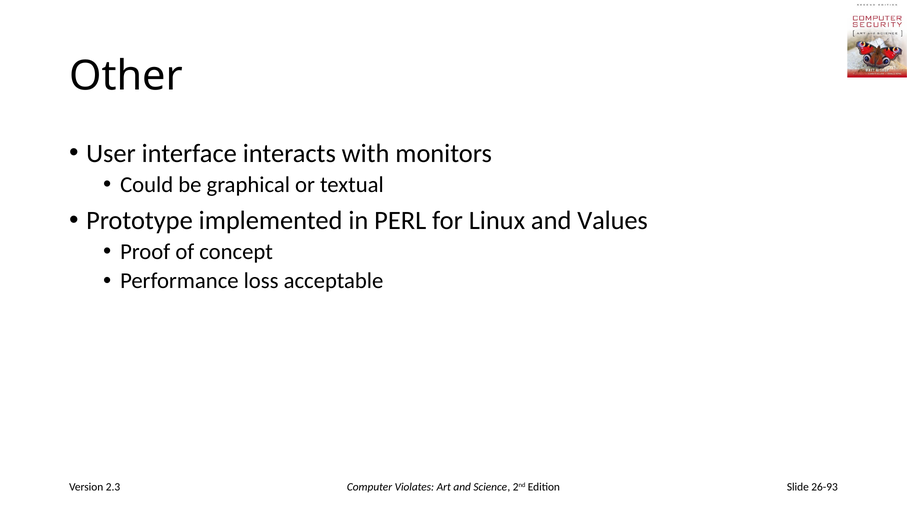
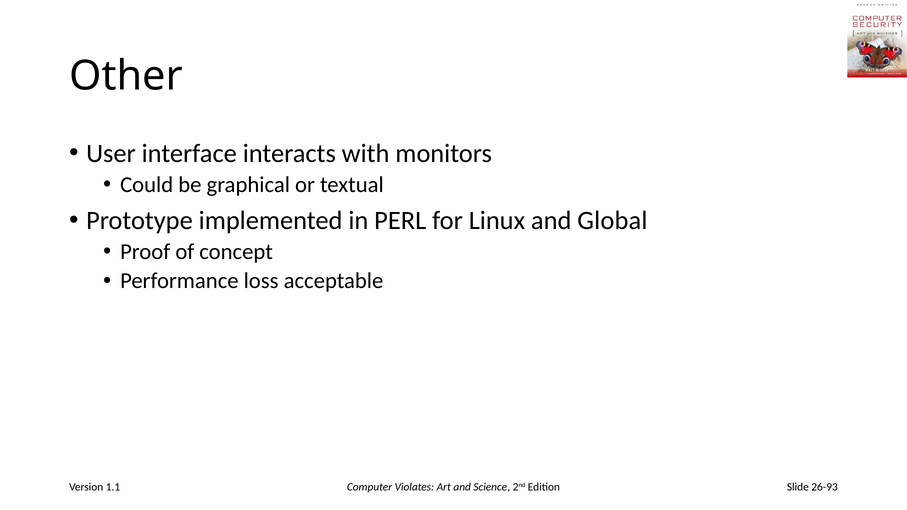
Values: Values -> Global
2.3: 2.3 -> 1.1
